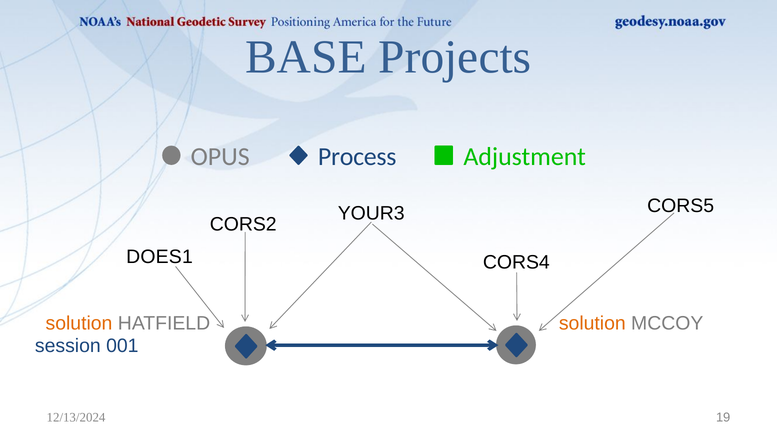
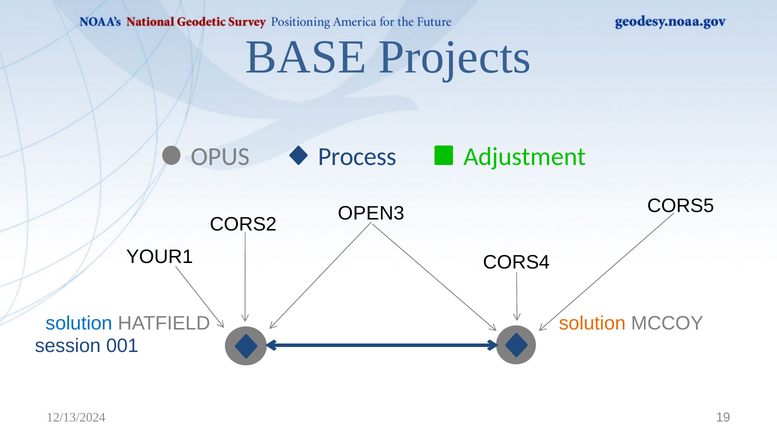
YOUR3: YOUR3 -> OPEN3
DOES1: DOES1 -> YOUR1
solution at (79, 323) colour: orange -> blue
